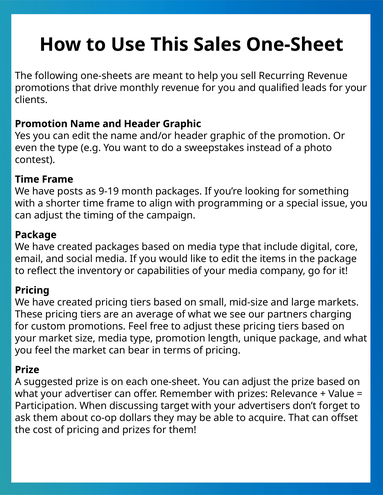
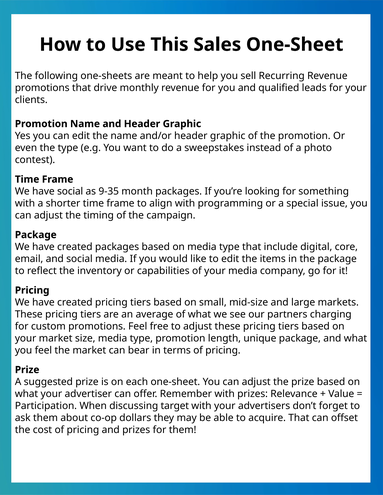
have posts: posts -> social
9-19: 9-19 -> 9-35
